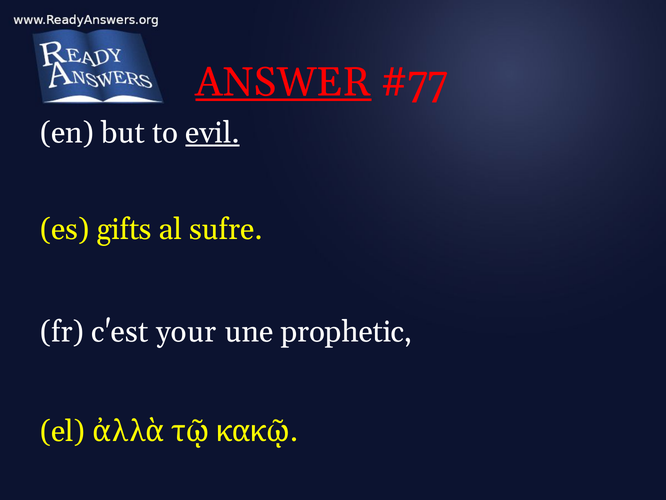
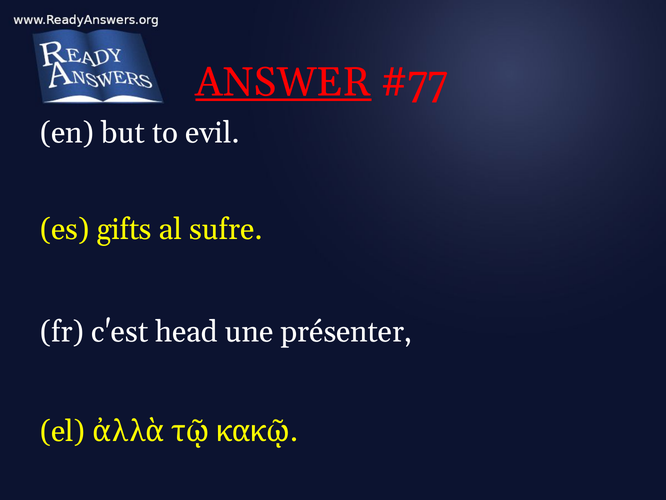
evil underline: present -> none
your: your -> head
prophetic: prophetic -> présenter
